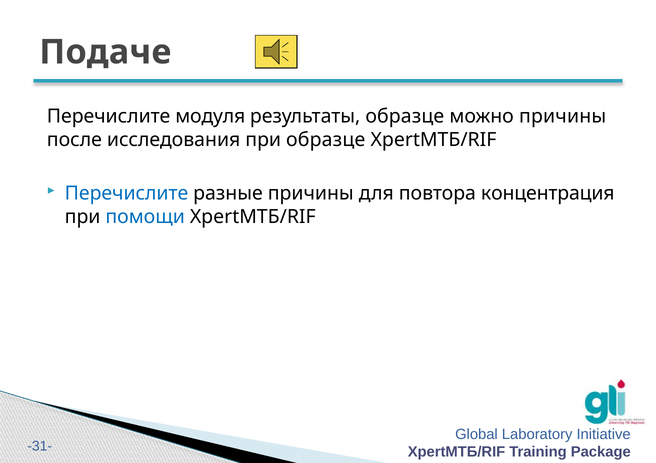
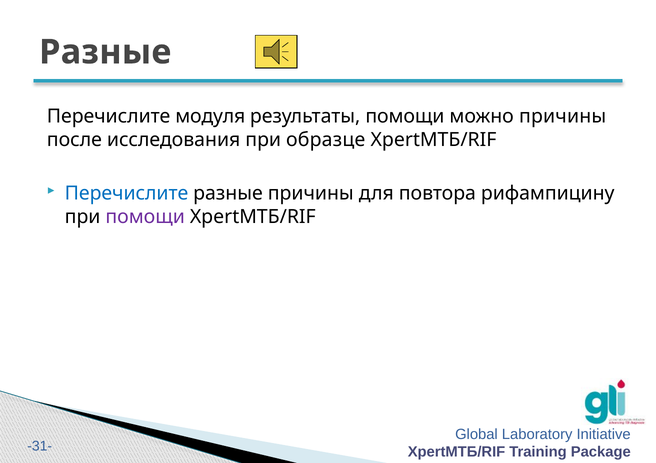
Подаче at (105, 52): Подаче -> Разные
результаты образце: образце -> помощи
концентрация: концентрация -> рифампицину
помощи at (145, 217) colour: blue -> purple
